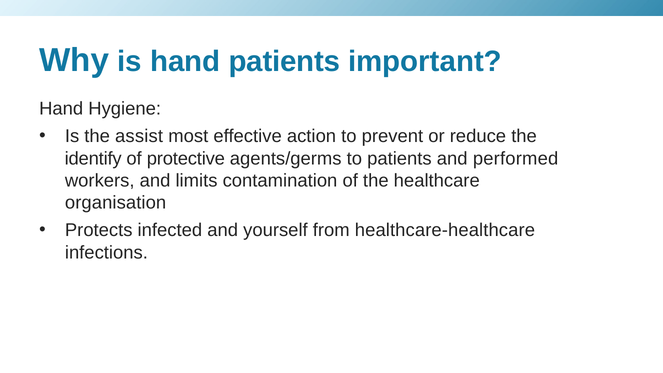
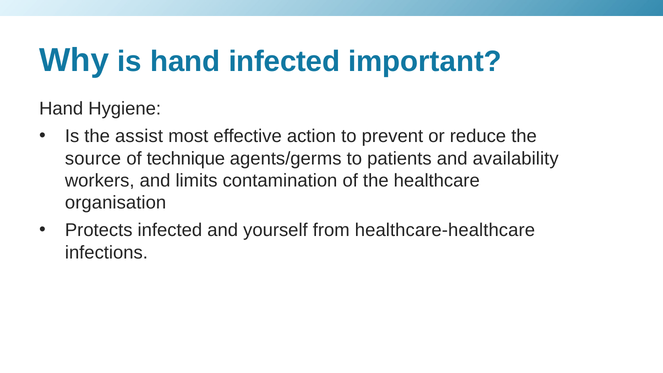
hand patients: patients -> infected
identify: identify -> source
protective: protective -> technique
performed: performed -> availability
